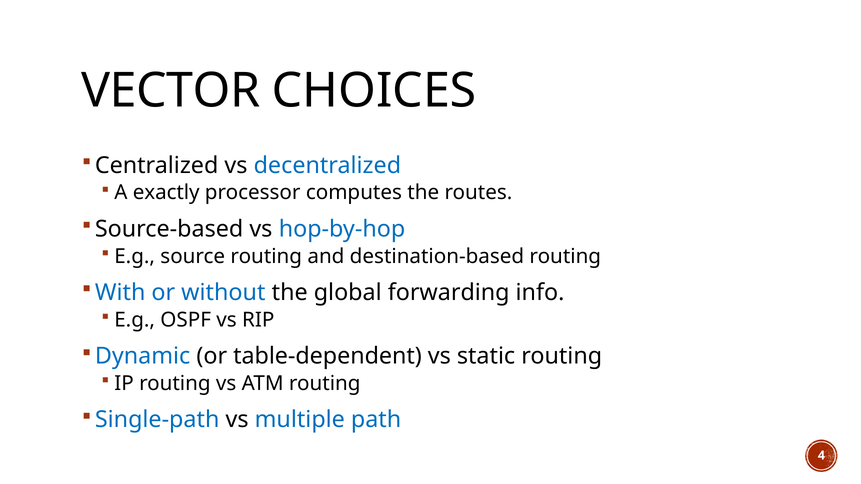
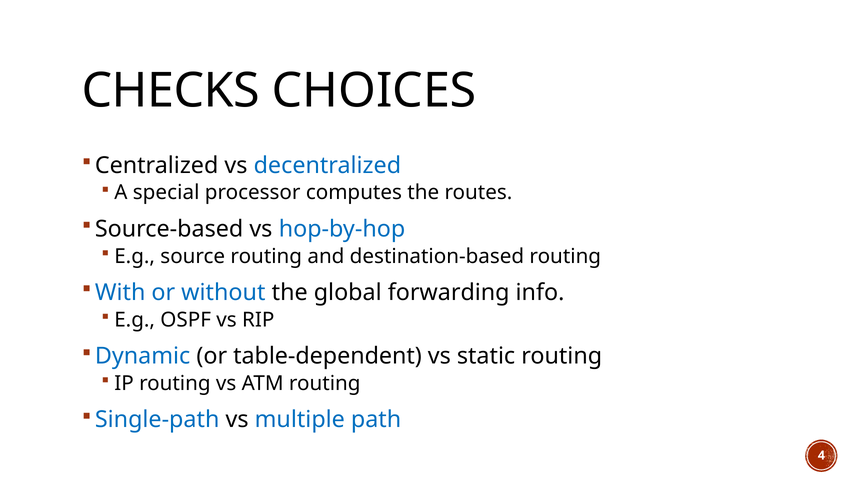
VECTOR: VECTOR -> CHECKS
exactly: exactly -> special
